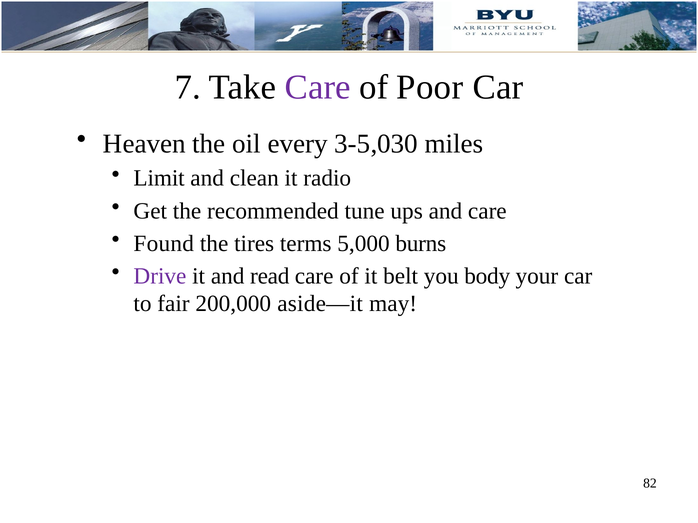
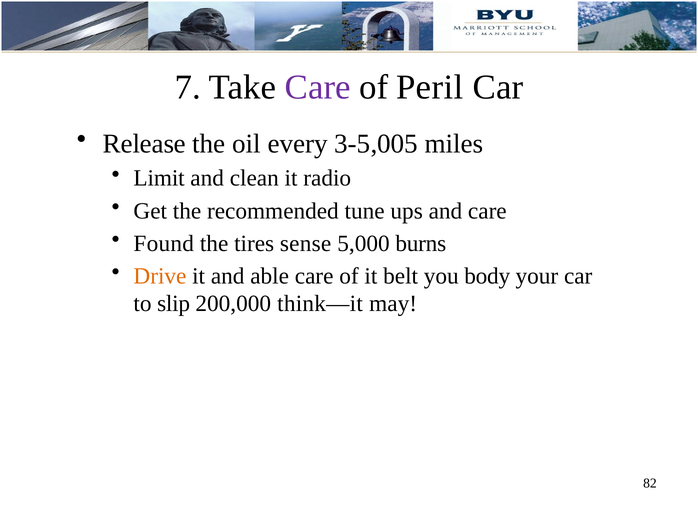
Poor: Poor -> Peril
Heaven: Heaven -> Release
3-5,030: 3-5,030 -> 3-5,005
terms: terms -> sense
Drive colour: purple -> orange
read: read -> able
fair: fair -> slip
aside—it: aside—it -> think—it
